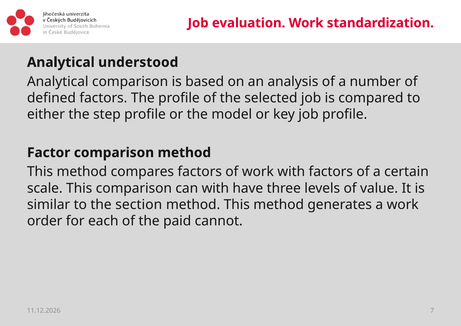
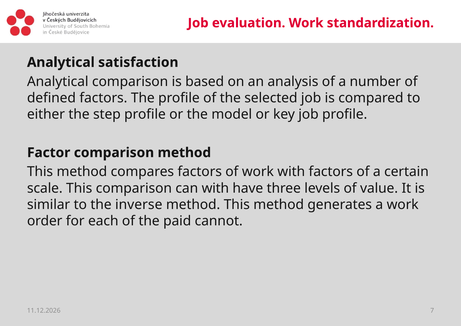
understood: understood -> satisfaction
section: section -> inverse
